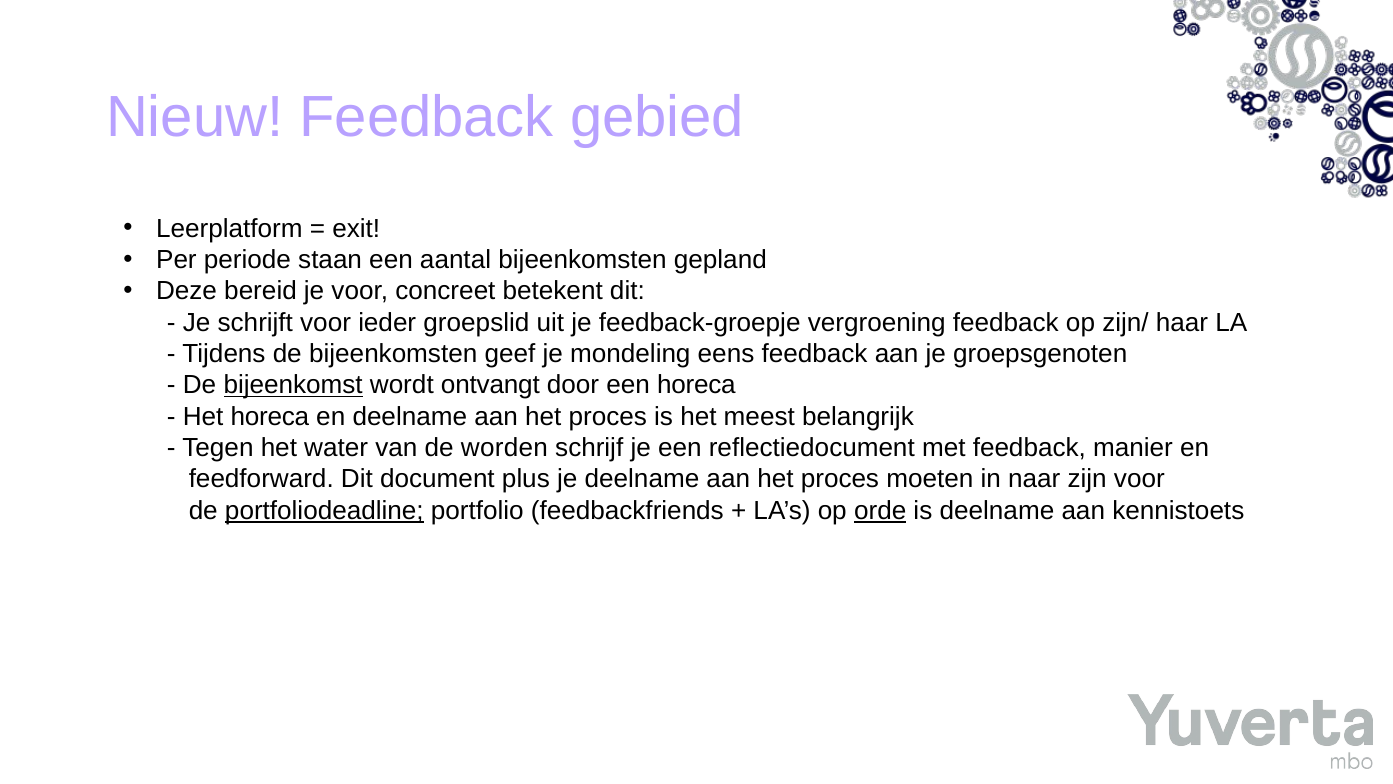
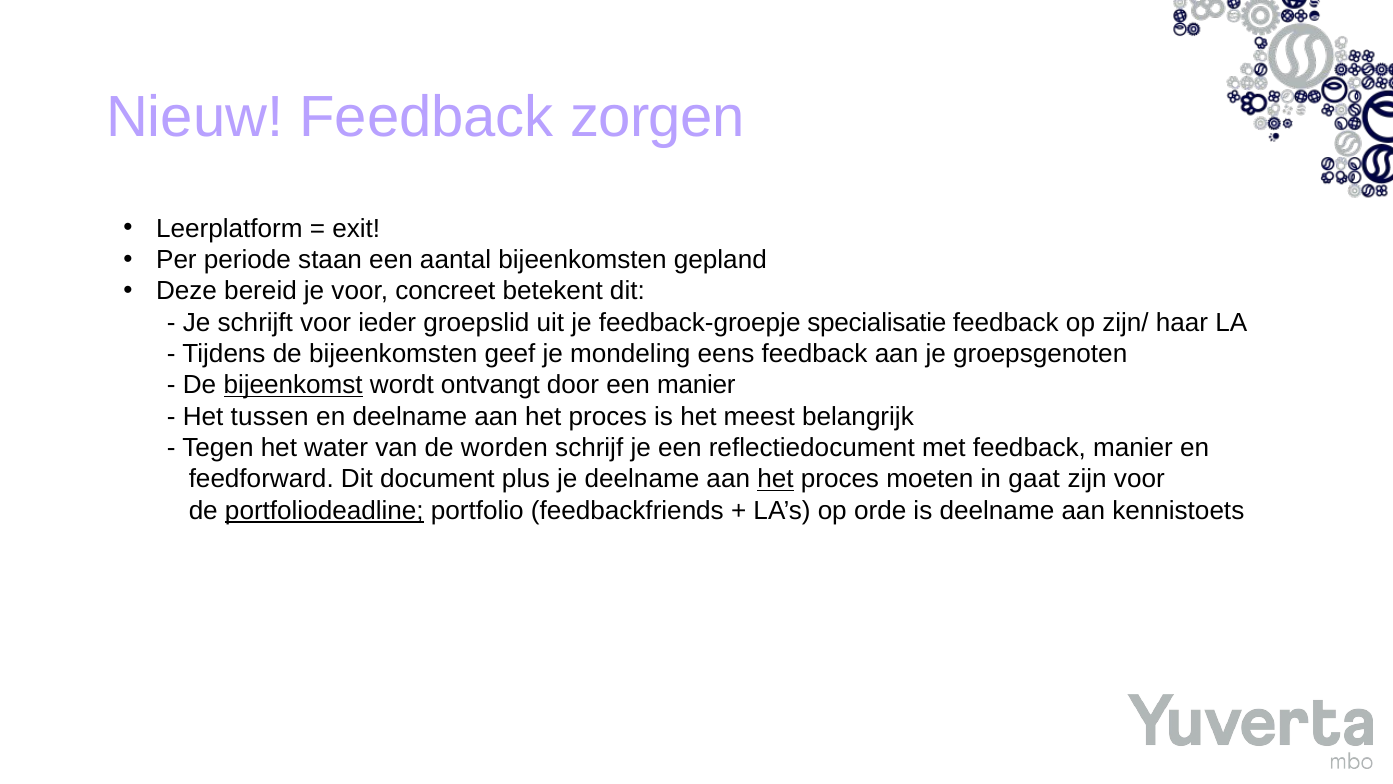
gebied: gebied -> zorgen
vergroening: vergroening -> specialisatie
een horeca: horeca -> manier
Het horeca: horeca -> tussen
het at (775, 479) underline: none -> present
naar: naar -> gaat
orde underline: present -> none
